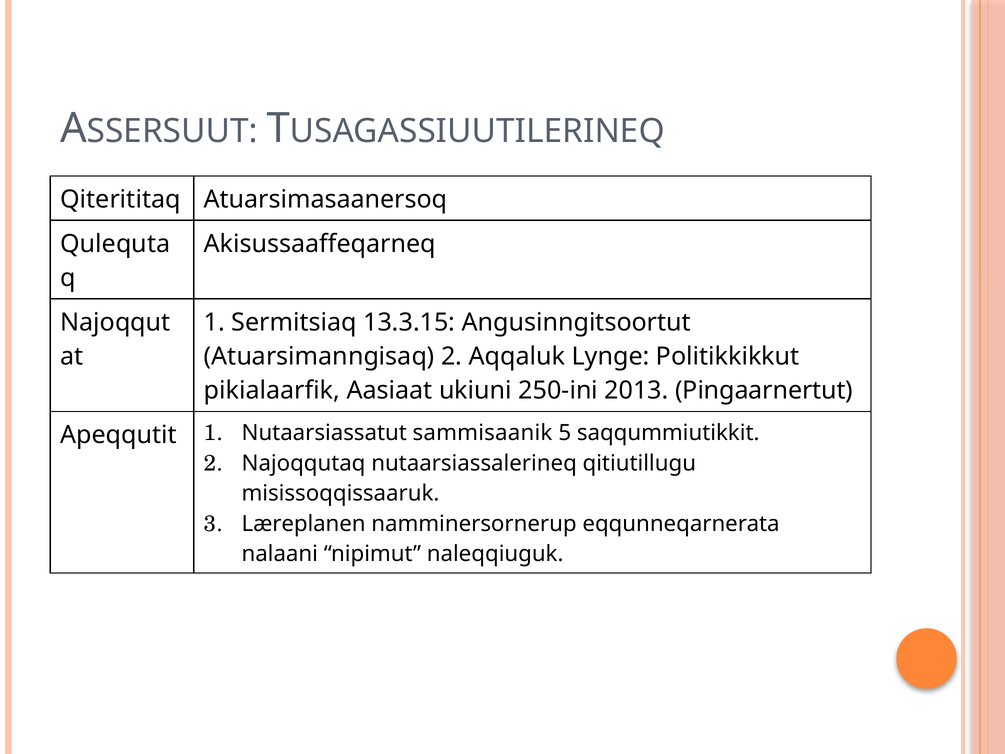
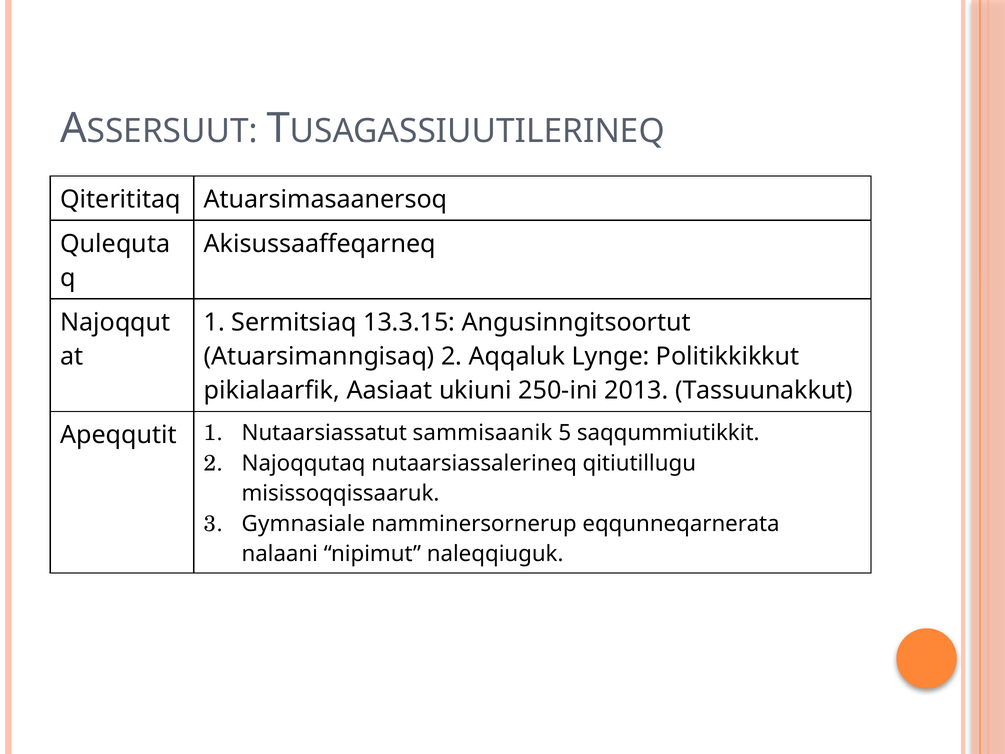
Pingaarnertut: Pingaarnertut -> Tassuunakkut
Læreplanen: Læreplanen -> Gymnasiale
